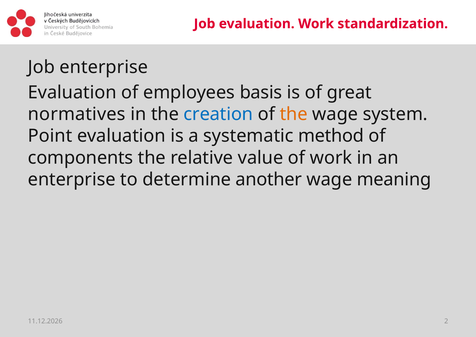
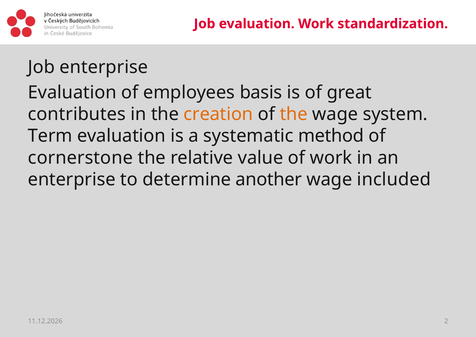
normatives: normatives -> contributes
creation colour: blue -> orange
Point: Point -> Term
components: components -> cornerstone
meaning: meaning -> included
